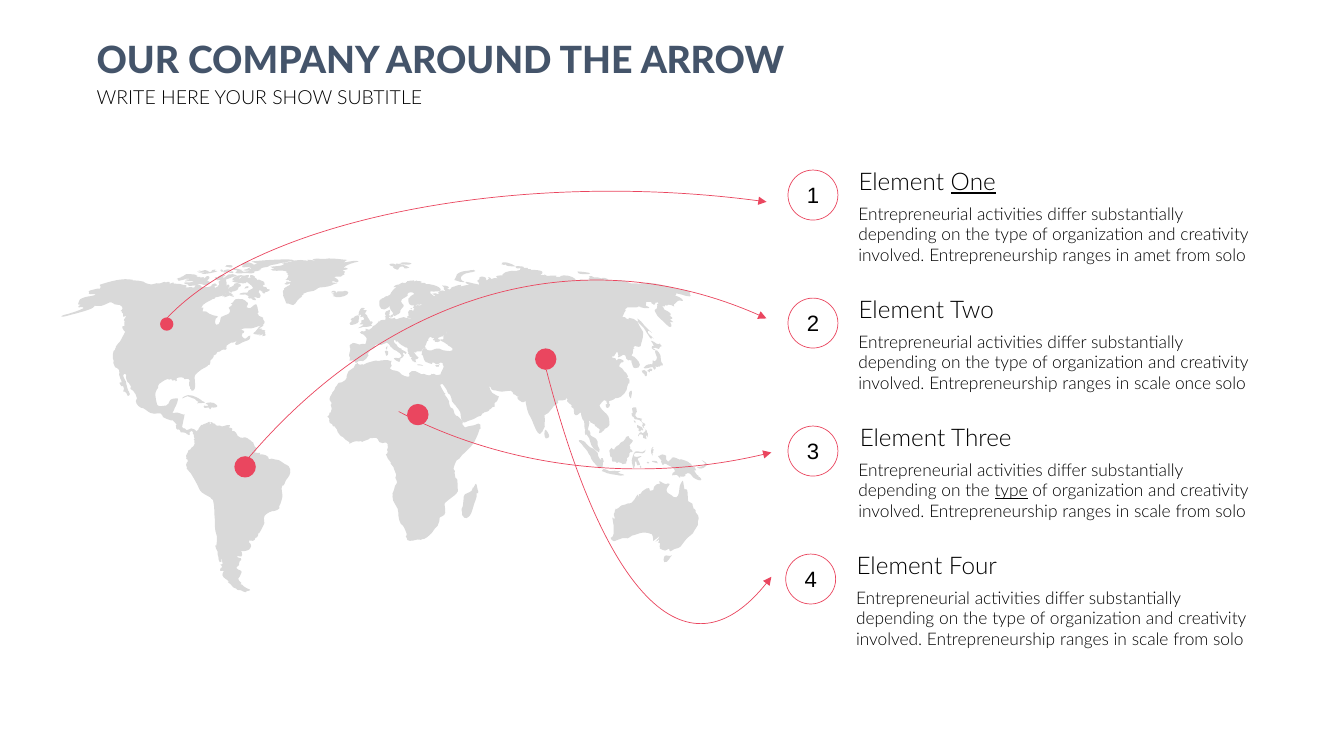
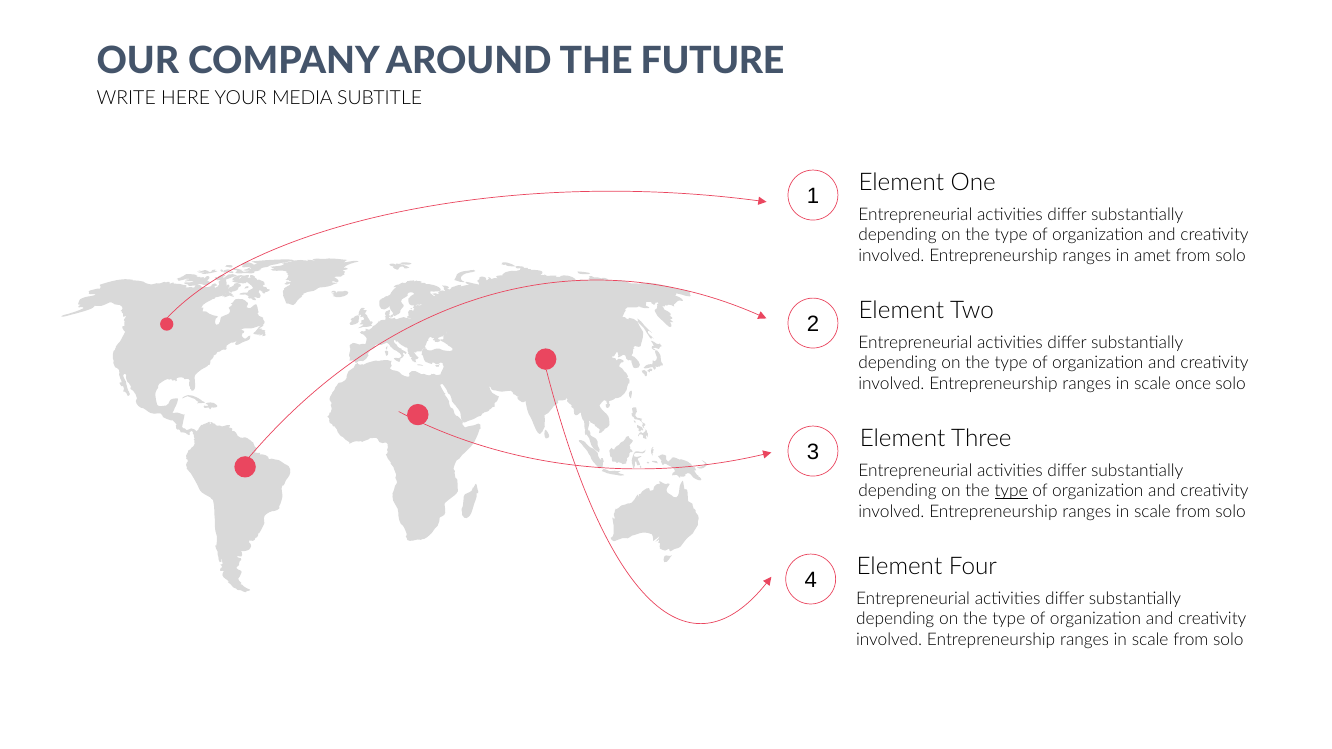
ARROW: ARROW -> FUTURE
SHOW: SHOW -> MEDIA
One underline: present -> none
